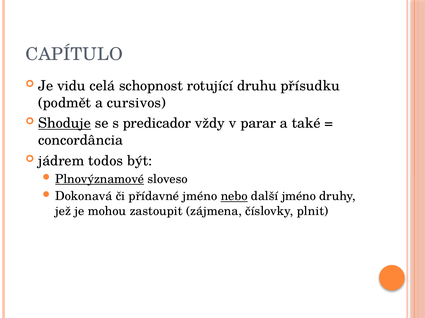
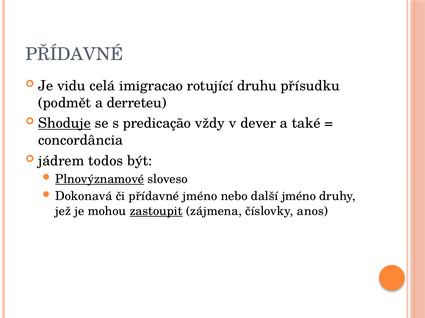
CAPÍTULO at (74, 54): CAPÍTULO -> PŘÍDAVNÉ
schopnost: schopnost -> imigracao
cursivos: cursivos -> derreteu
predicador: predicador -> predicação
parar: parar -> dever
nebo underline: present -> none
zastoupit underline: none -> present
plnit: plnit -> anos
